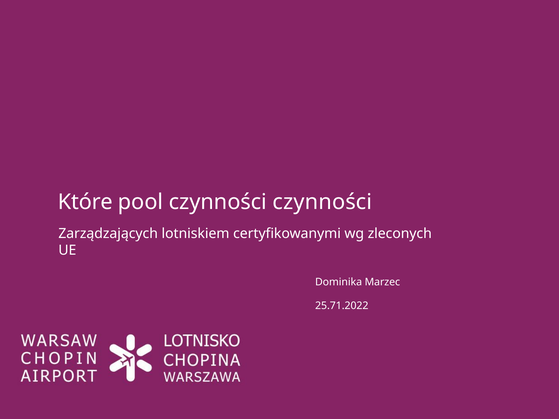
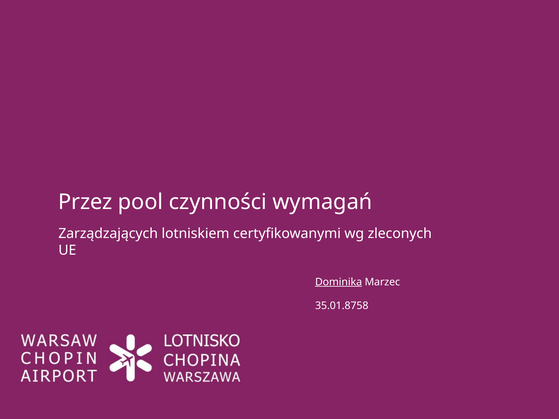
Które: Które -> Przez
czynności czynności: czynności -> wymagań
Dominika underline: none -> present
25.71.2022: 25.71.2022 -> 35.01.8758
